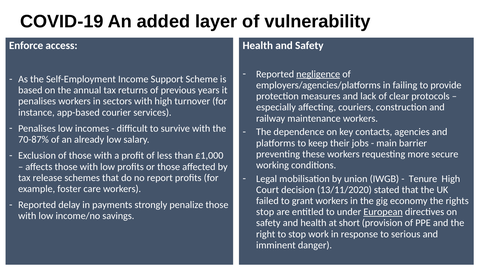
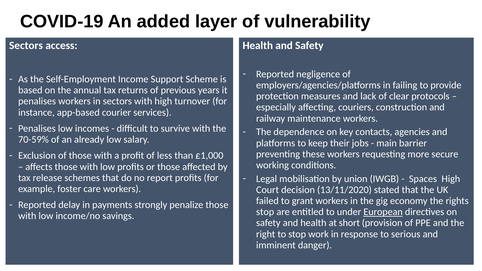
Enforce at (26, 45): Enforce -> Sectors
negligence underline: present -> none
70-87%: 70-87% -> 70-59%
Tenure: Tenure -> Spaces
